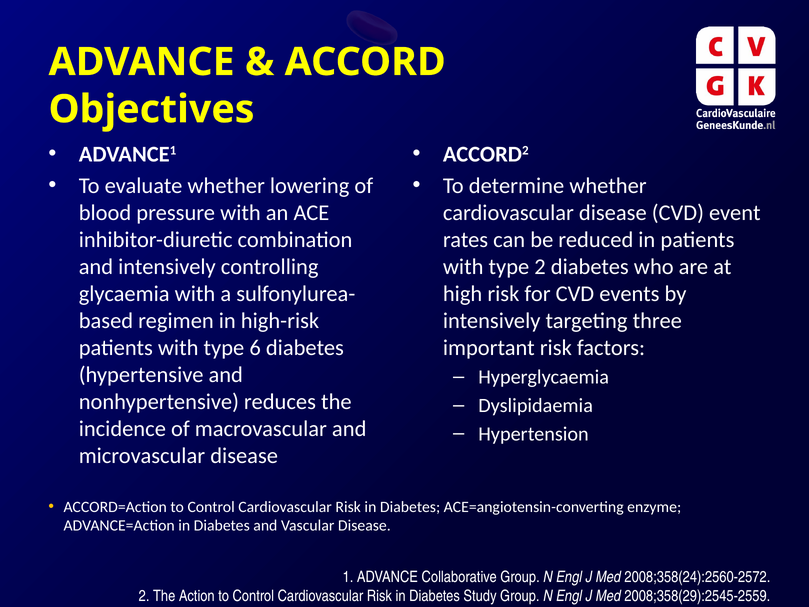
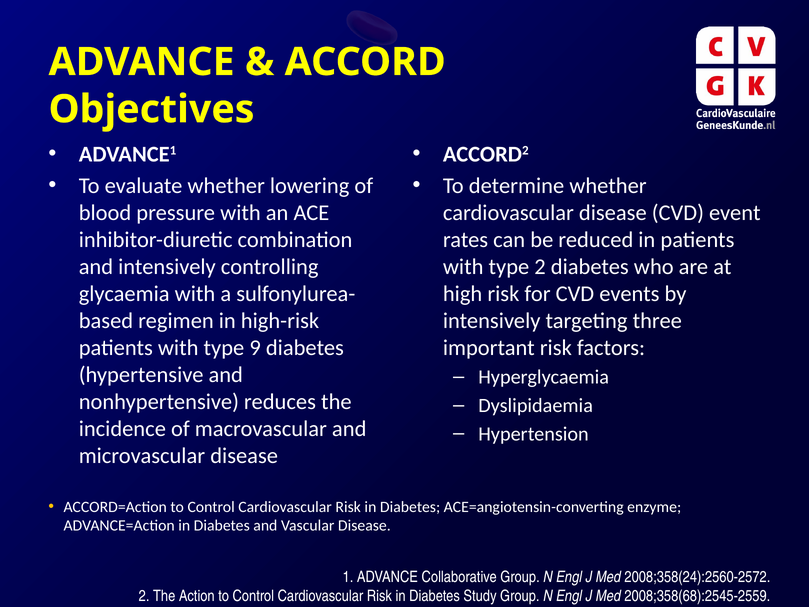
6: 6 -> 9
2008;358(29):2545-2559: 2008;358(29):2545-2559 -> 2008;358(68):2545-2559
